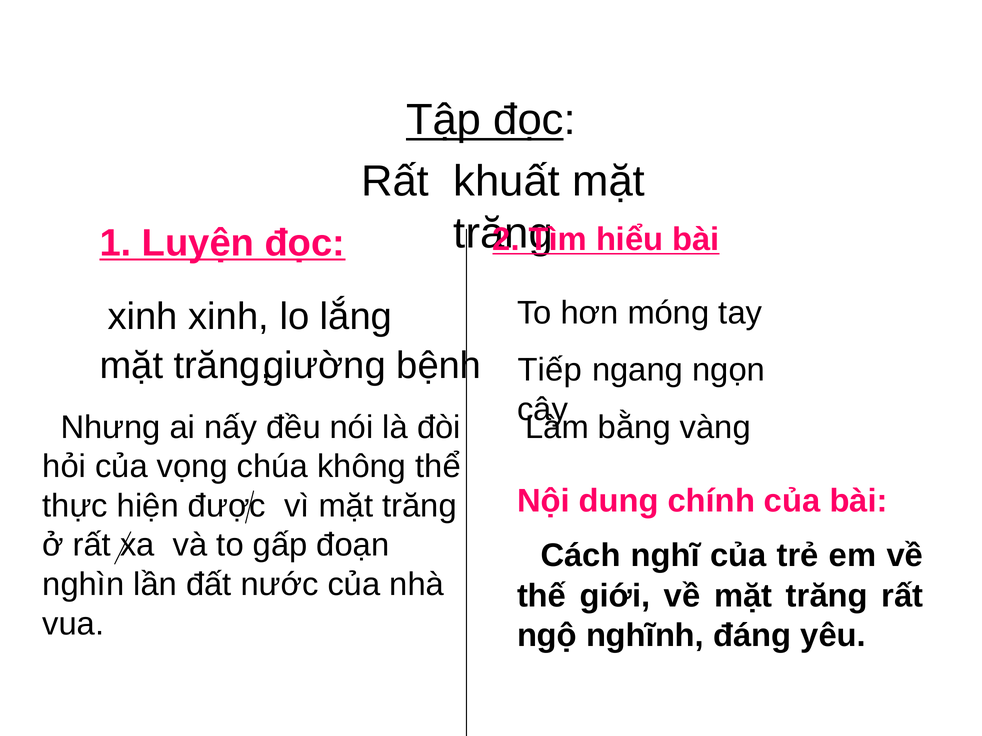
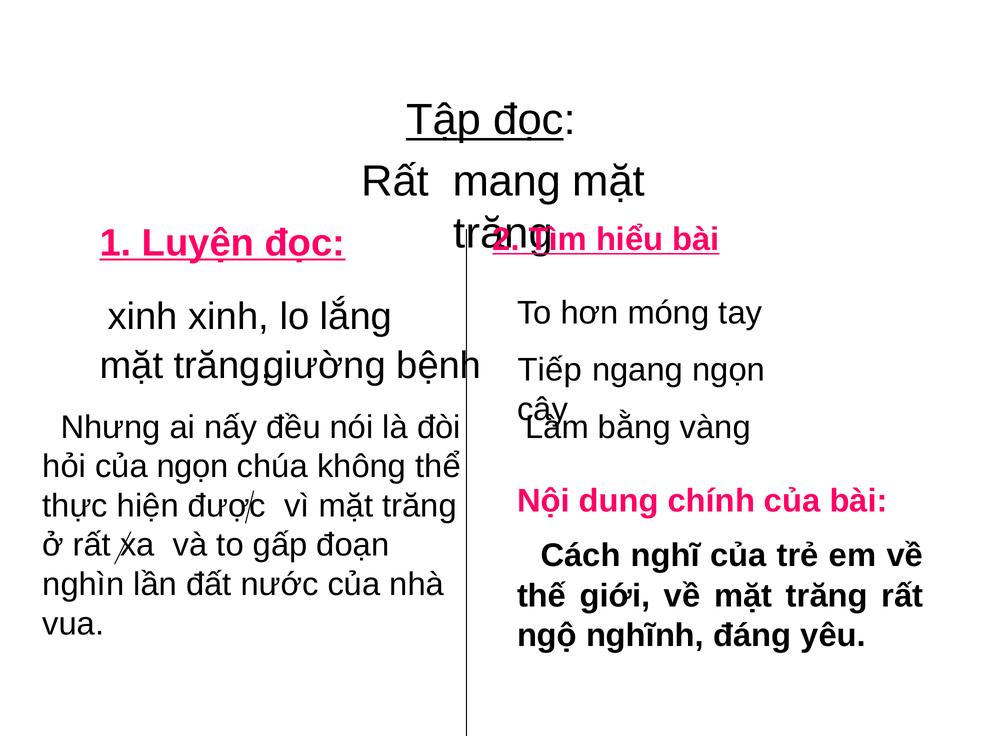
khuất: khuất -> mang
của vọng: vọng -> ngọn
